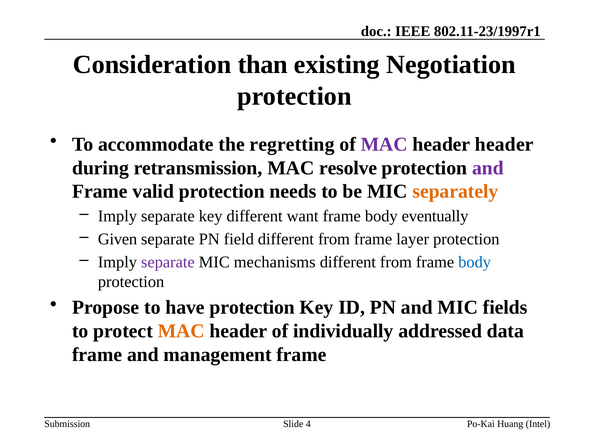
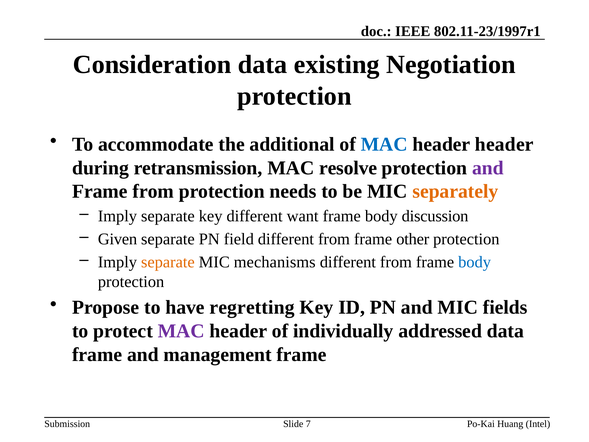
Consideration than: than -> data
regretting: regretting -> additional
MAC at (384, 144) colour: purple -> blue
Frame valid: valid -> from
eventually: eventually -> discussion
layer: layer -> other
separate at (168, 262) colour: purple -> orange
have protection: protection -> regretting
MAC at (181, 331) colour: orange -> purple
4: 4 -> 7
